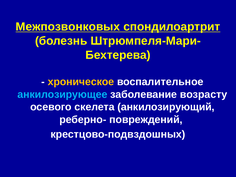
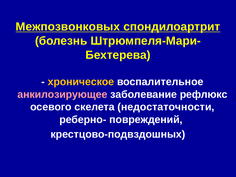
анкилозирующее colour: light blue -> pink
возрасту: возрасту -> рефлюкс
анкилозирующий: анкилозирующий -> недостаточности
